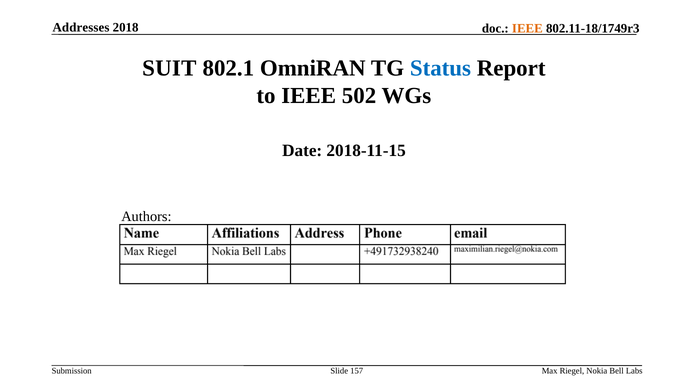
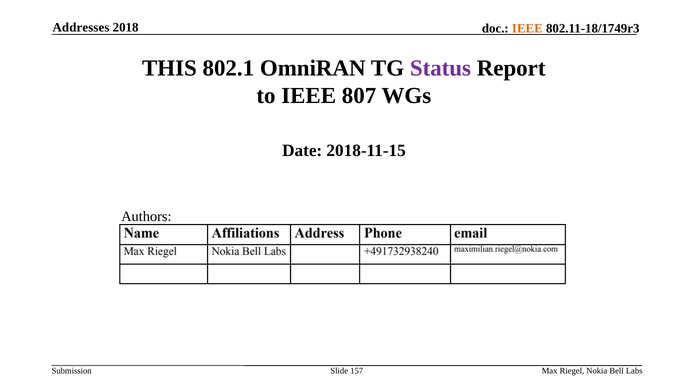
SUIT: SUIT -> THIS
Status colour: blue -> purple
502: 502 -> 807
